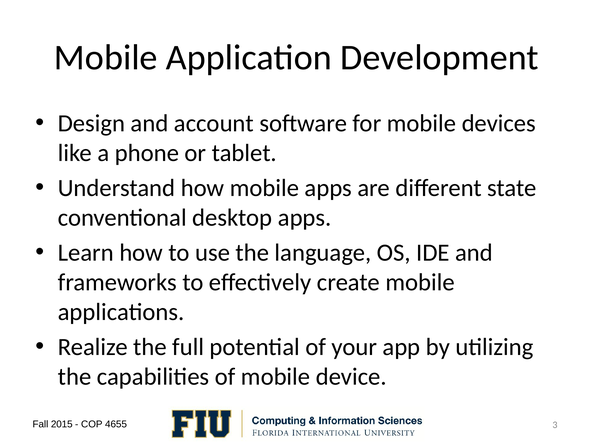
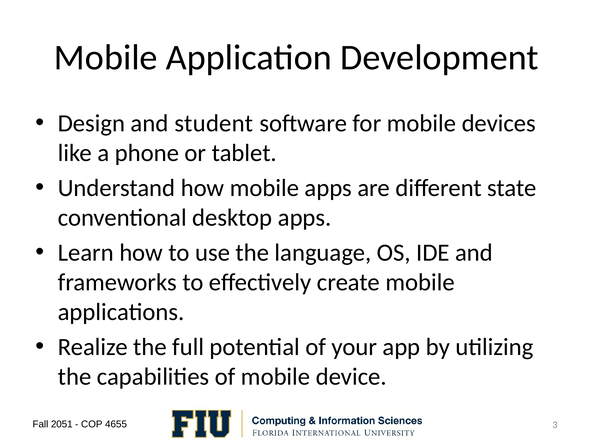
account: account -> student
2015: 2015 -> 2051
